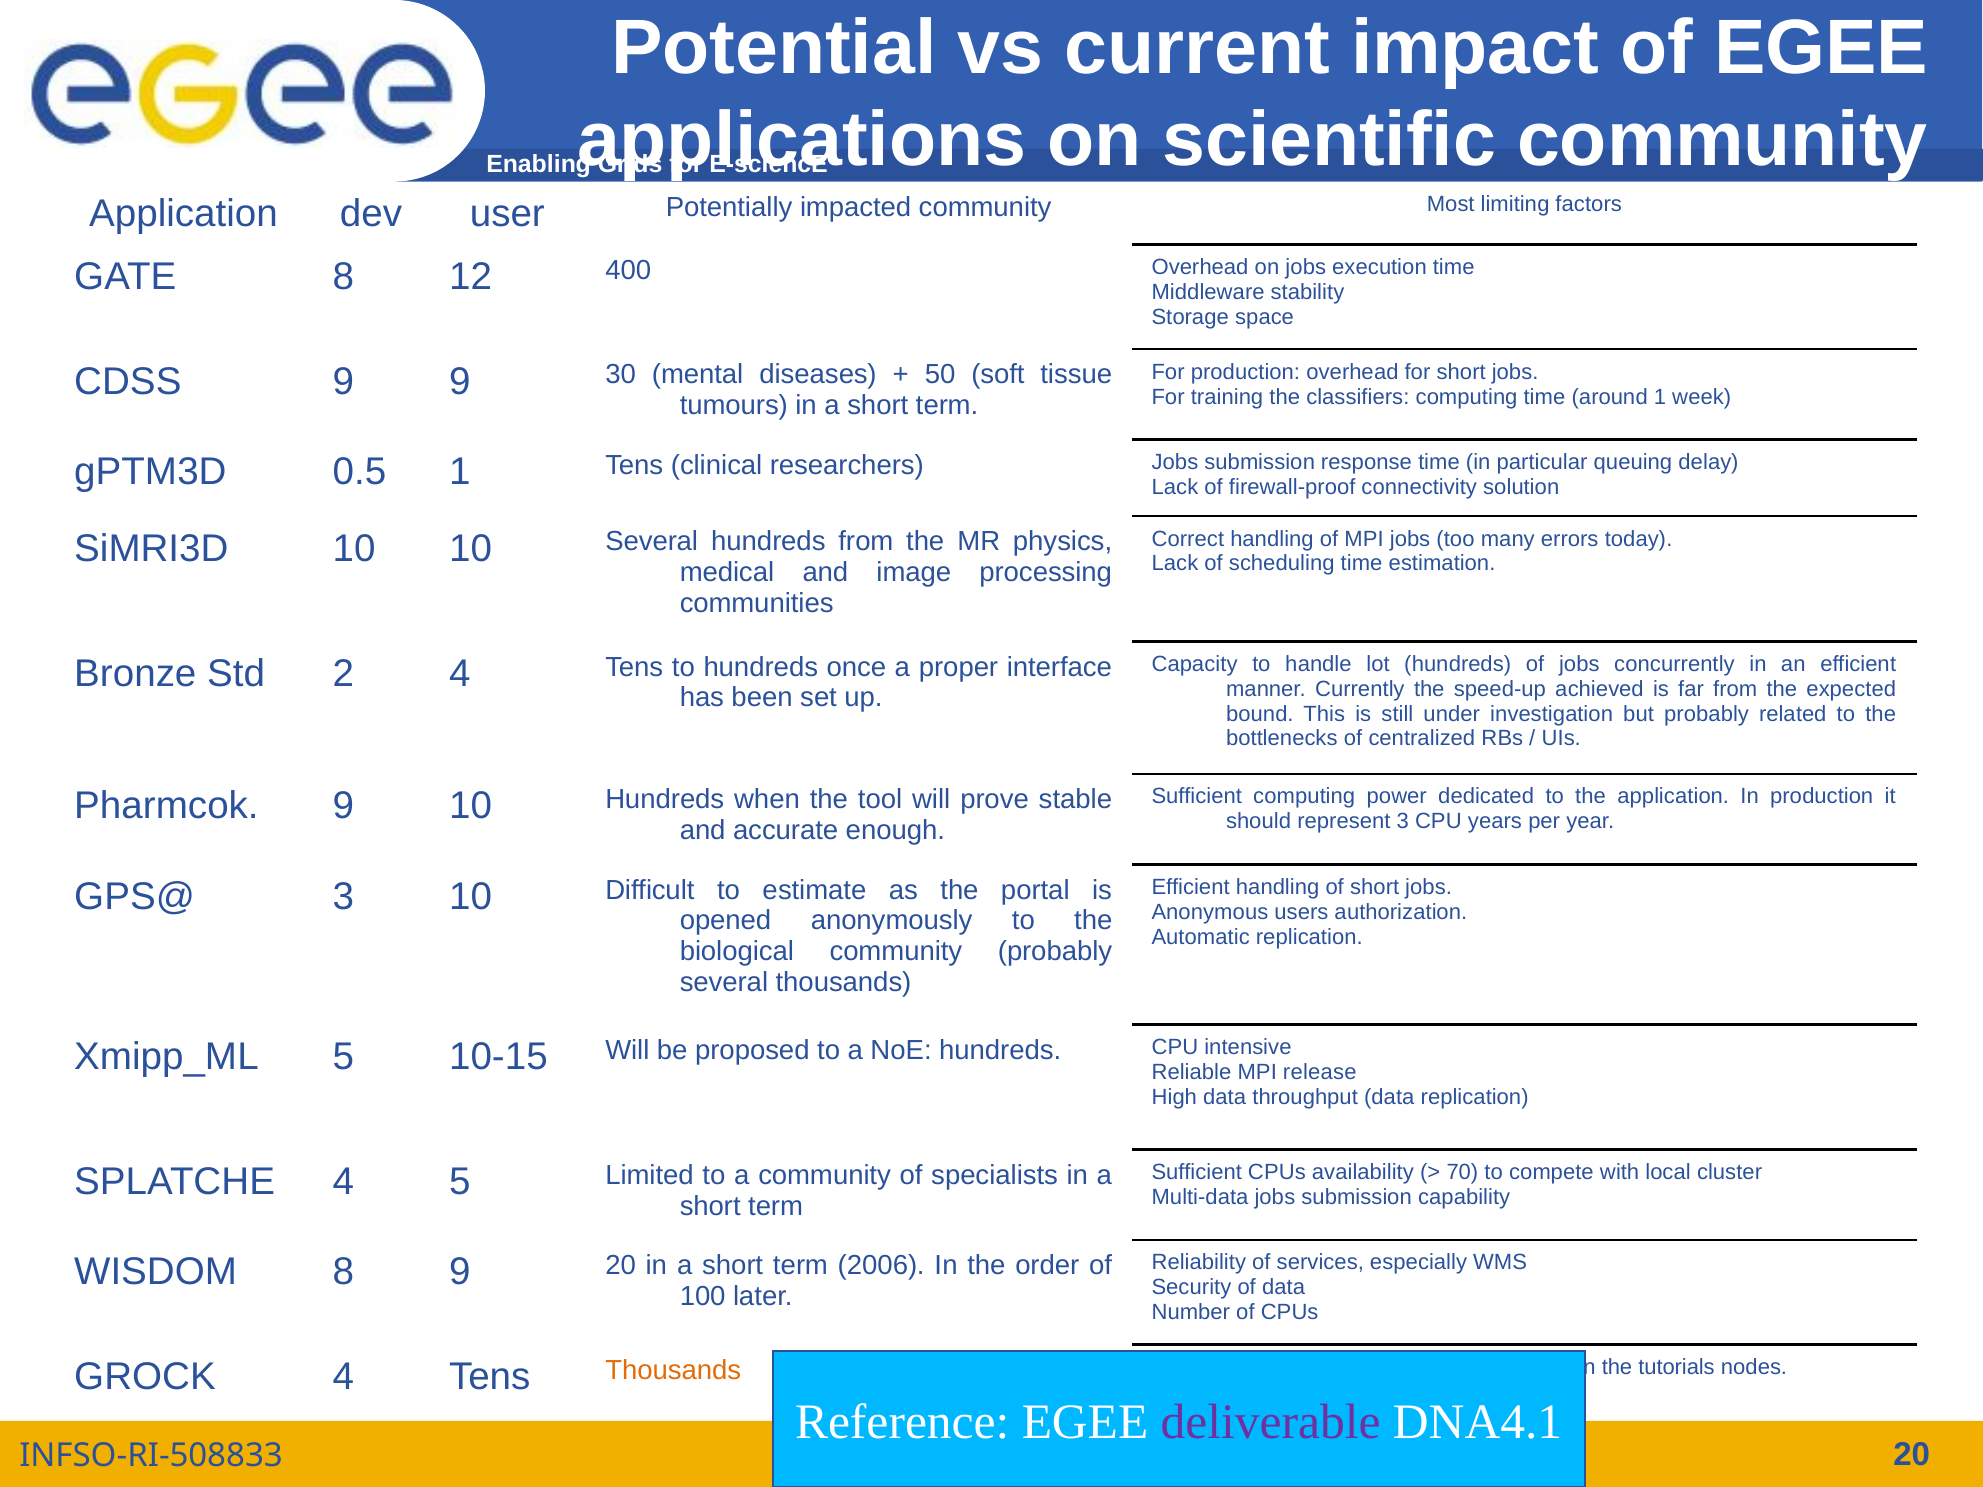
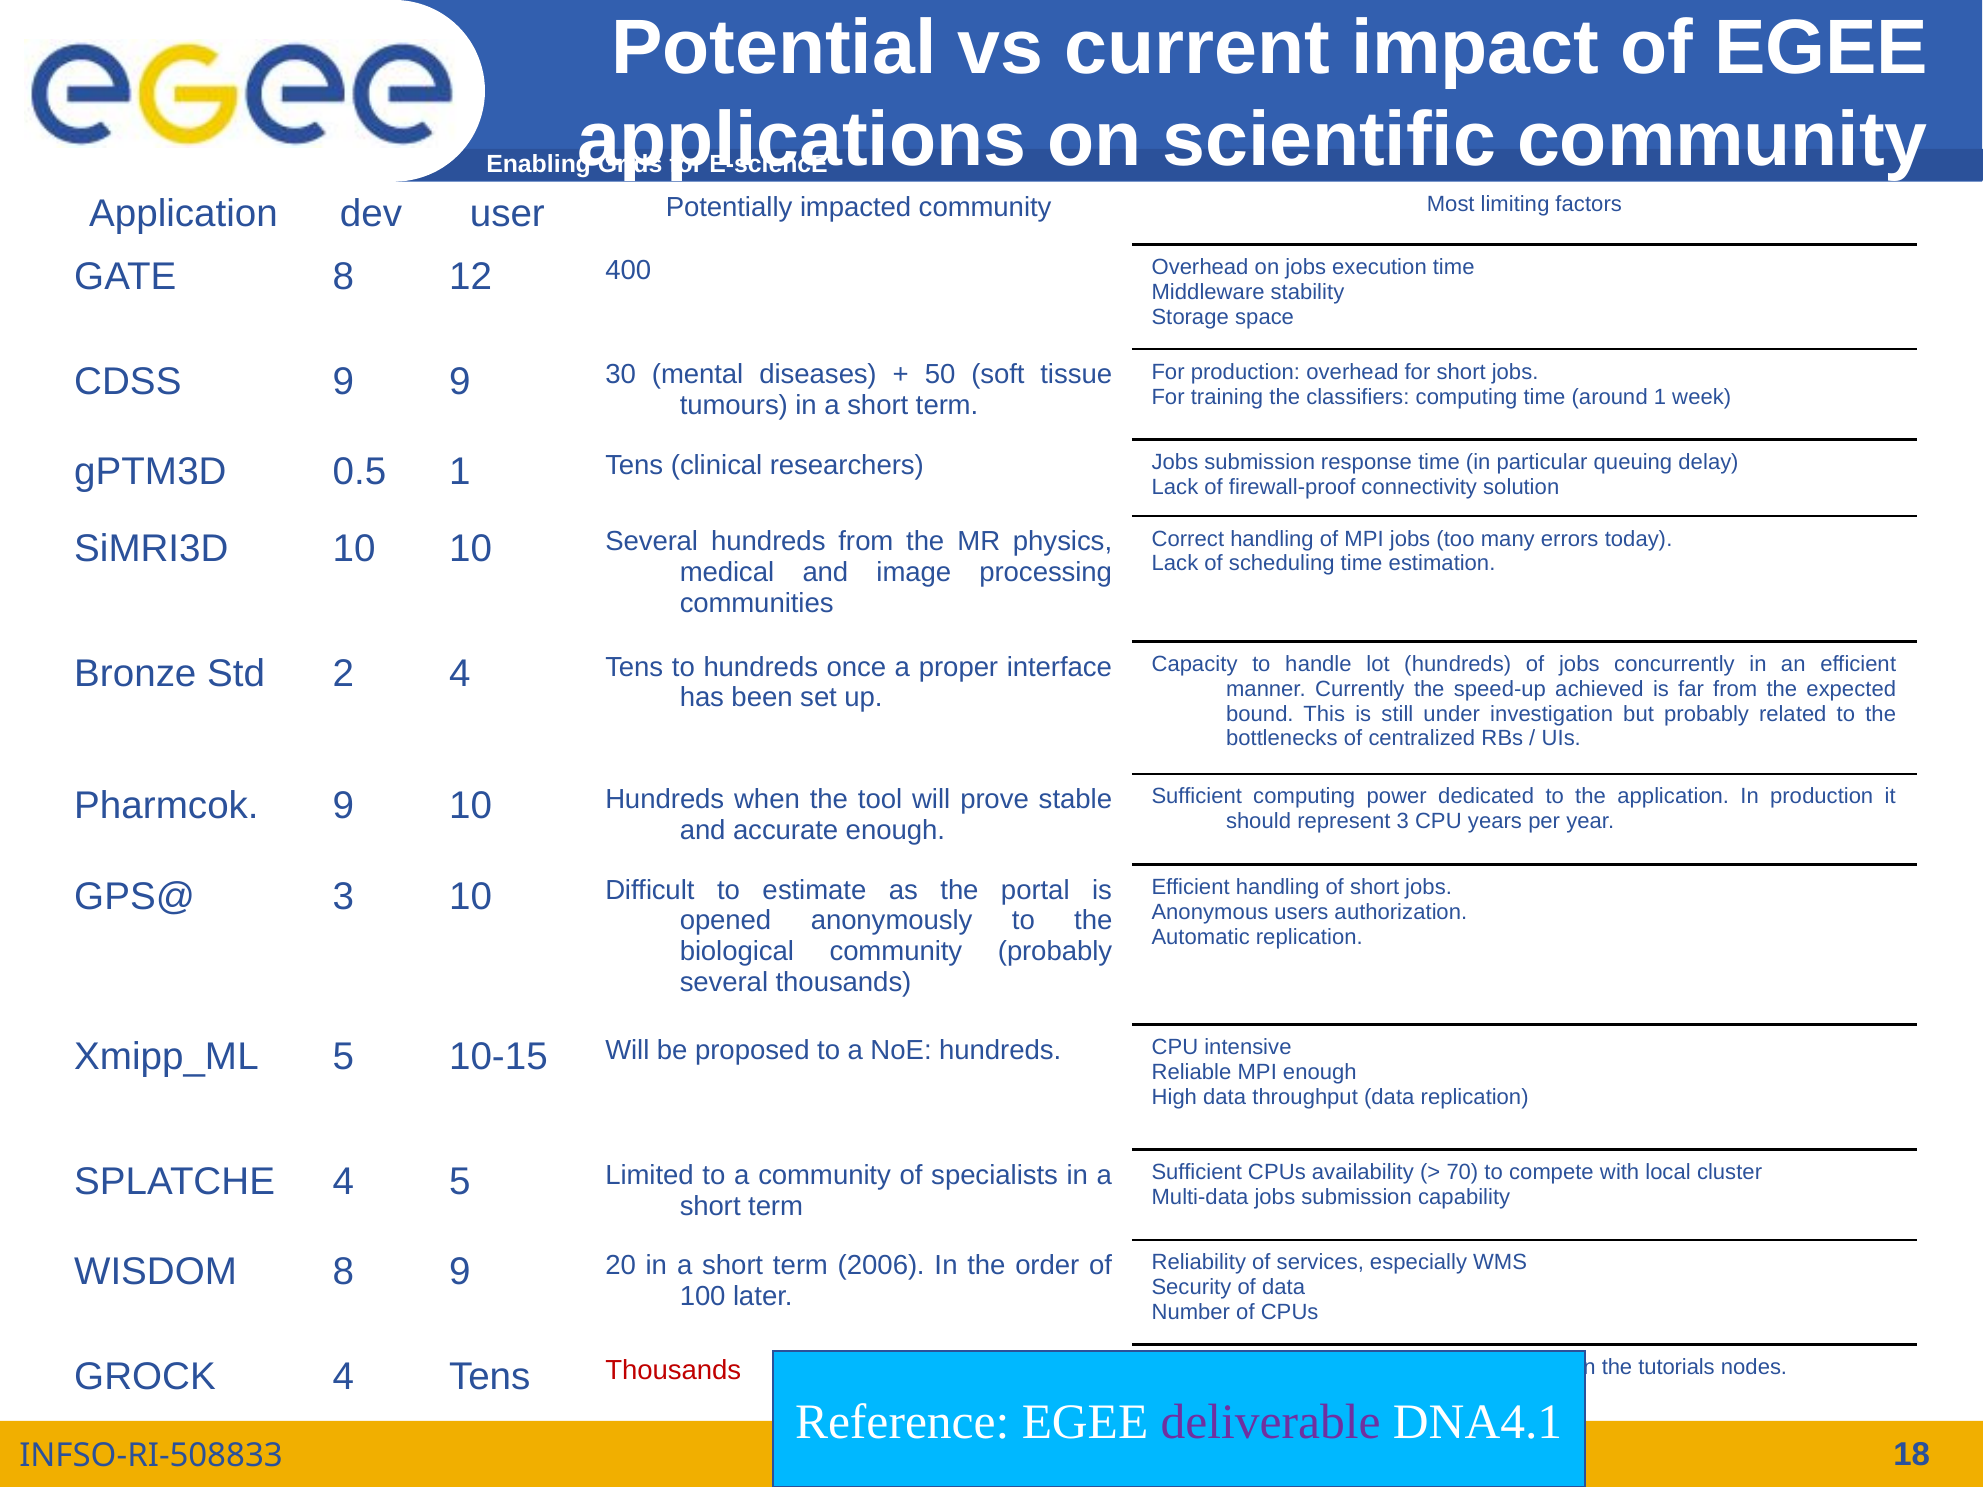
MPI release: release -> enough
Thousands at (673, 1370) colour: orange -> red
20 at (1912, 1455): 20 -> 18
